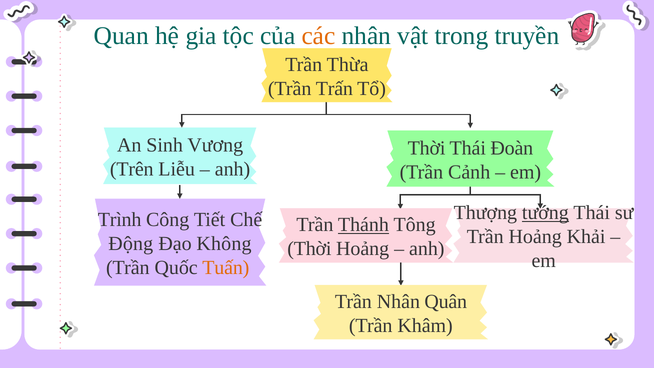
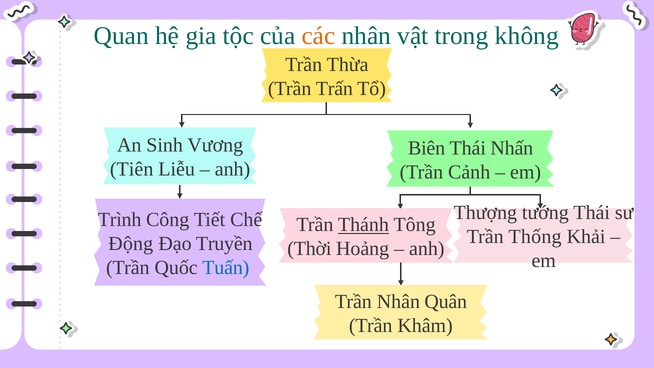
truyền: truyền -> không
Thời at (427, 148): Thời -> Biên
Đoàn: Đoàn -> Nhấn
Trên: Trên -> Tiên
tướng underline: present -> none
Trần Hoảng: Hoảng -> Thống
Không: Không -> Truyền
Tuấn colour: orange -> blue
